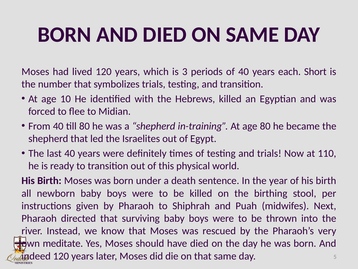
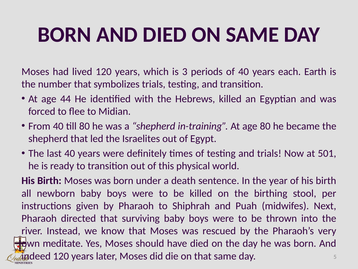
Short: Short -> Earth
10: 10 -> 44
110: 110 -> 501
